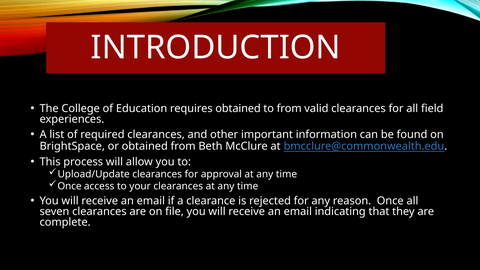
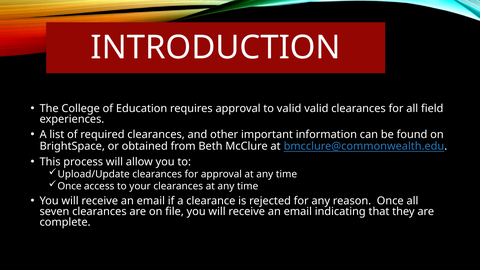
requires obtained: obtained -> approval
to from: from -> valid
